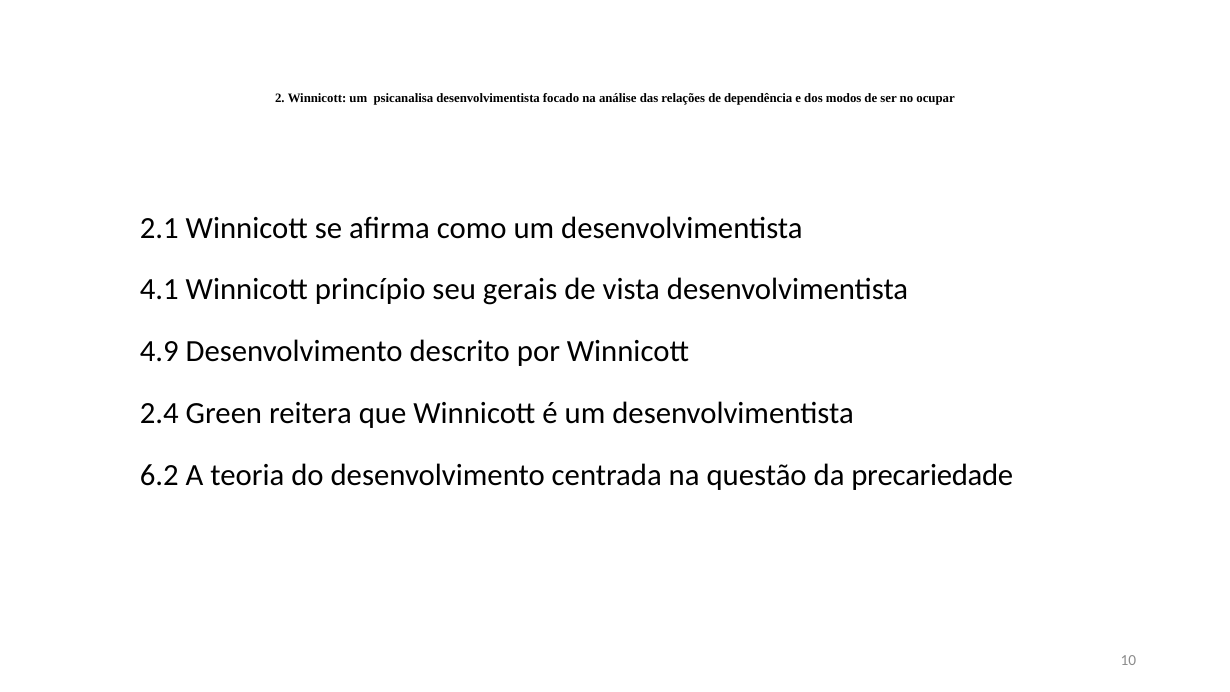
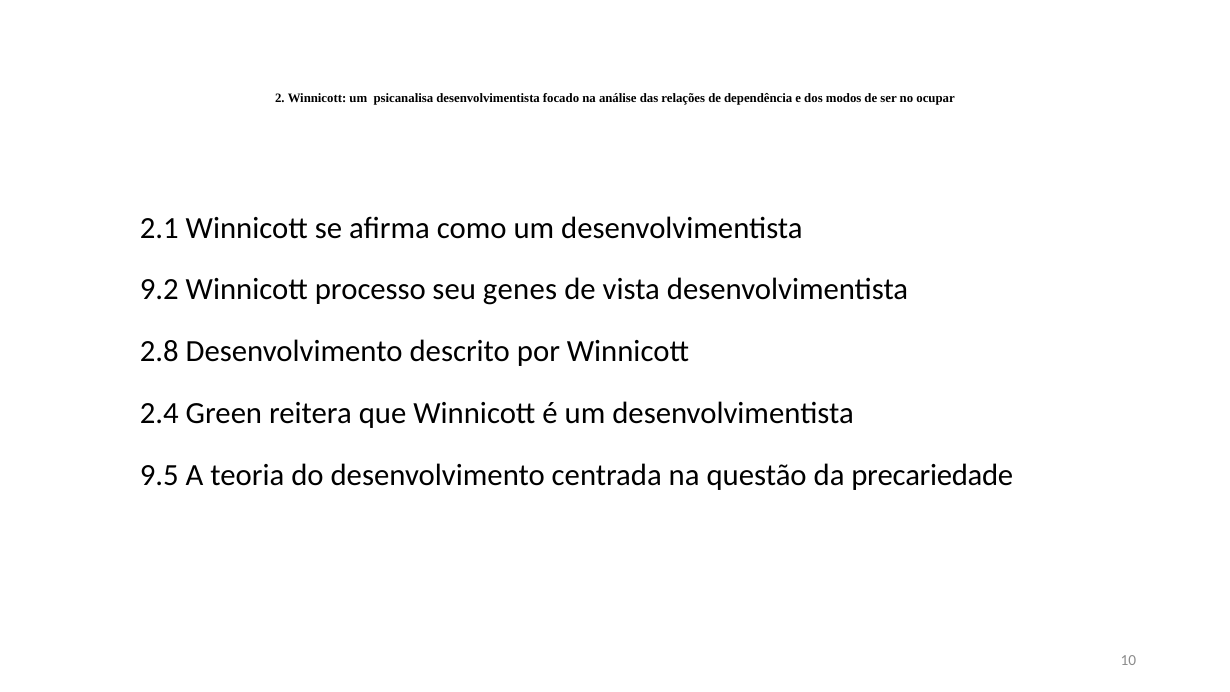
4.1: 4.1 -> 9.2
princípio: princípio -> processo
gerais: gerais -> genes
4.9: 4.9 -> 2.8
6.2: 6.2 -> 9.5
